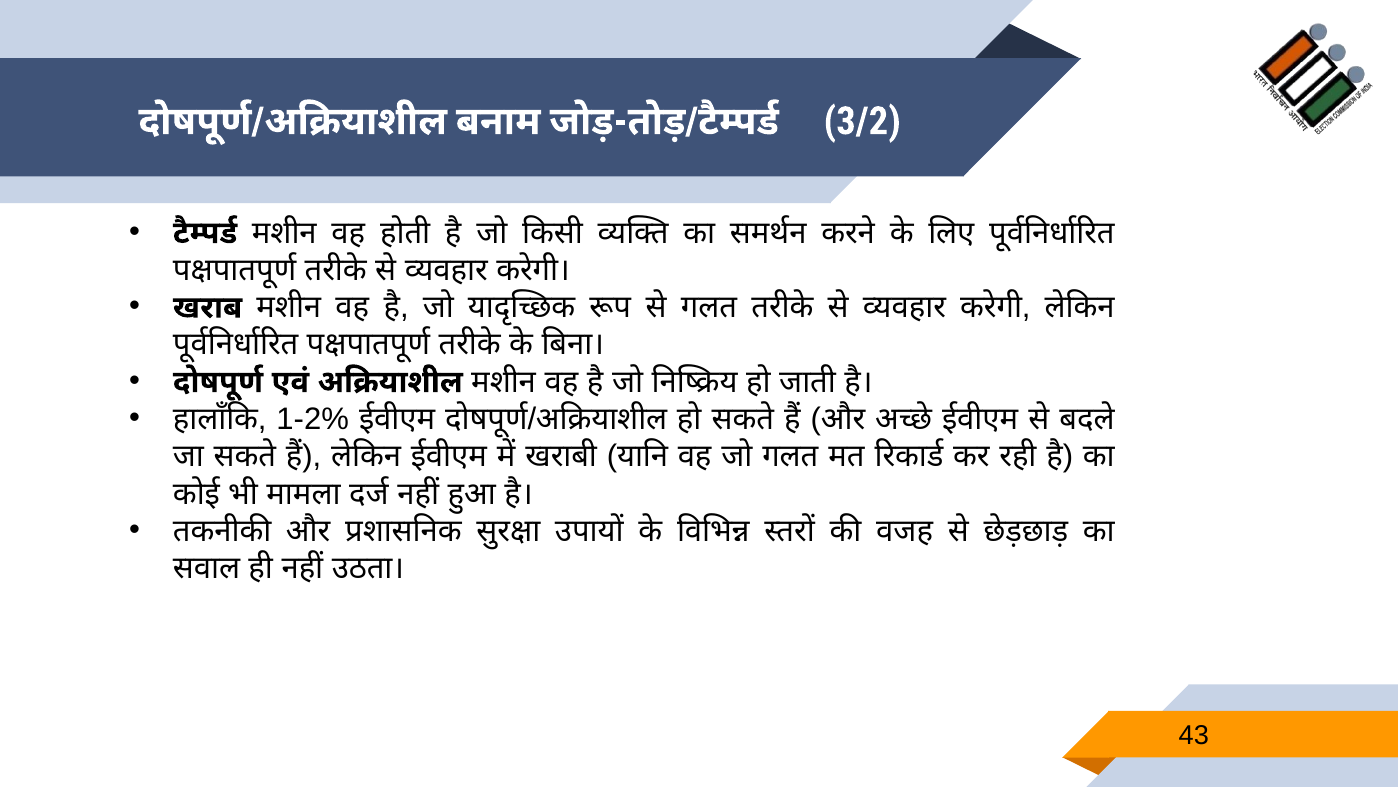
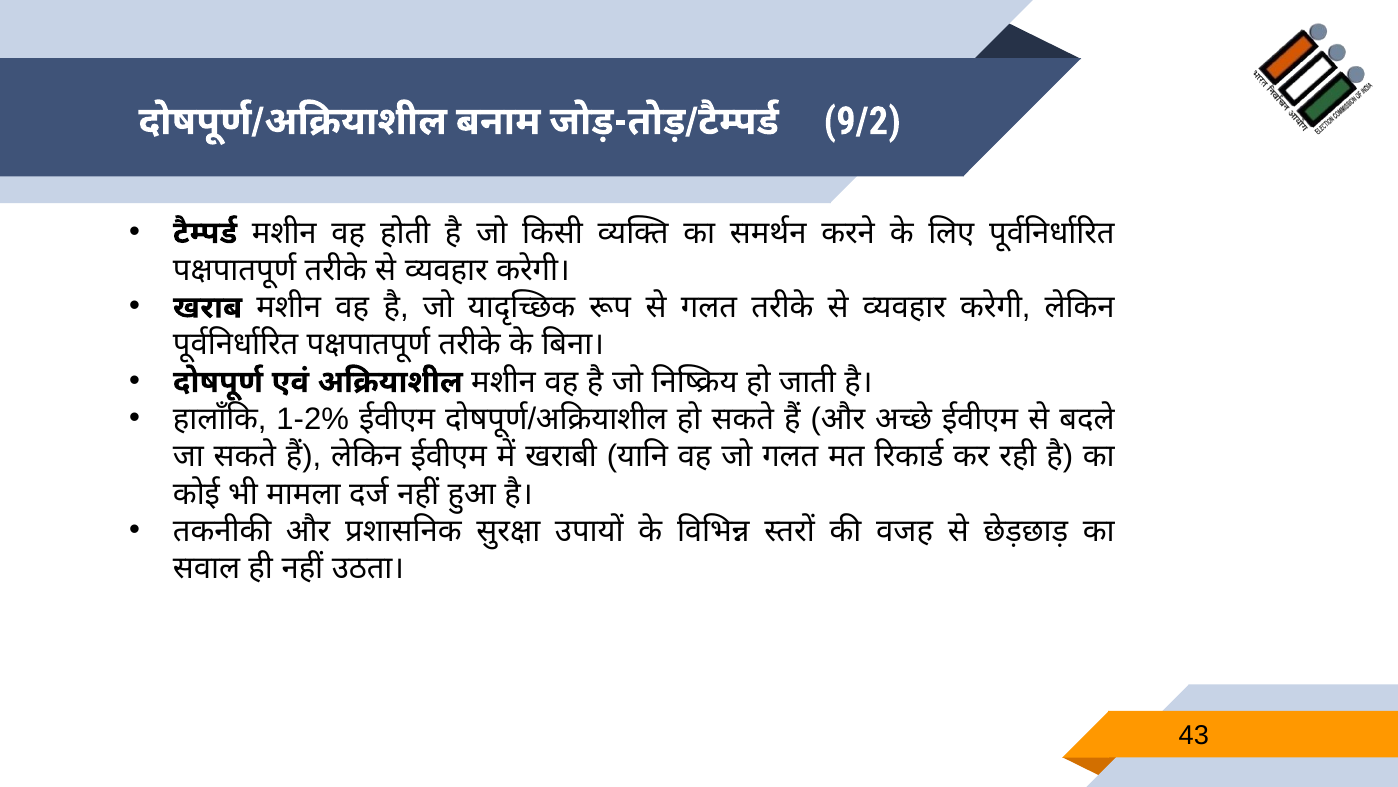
3/2: 3/2 -> 9/2
